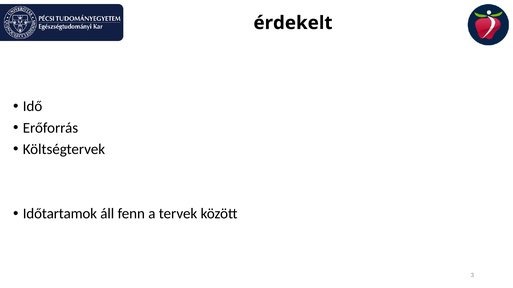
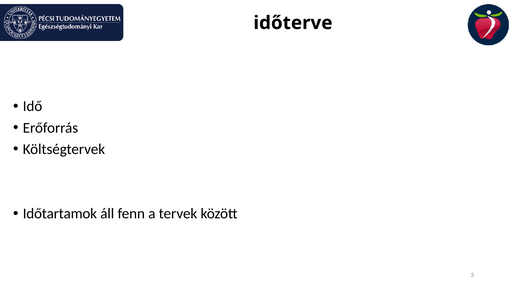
érdekelt: érdekelt -> időterve
